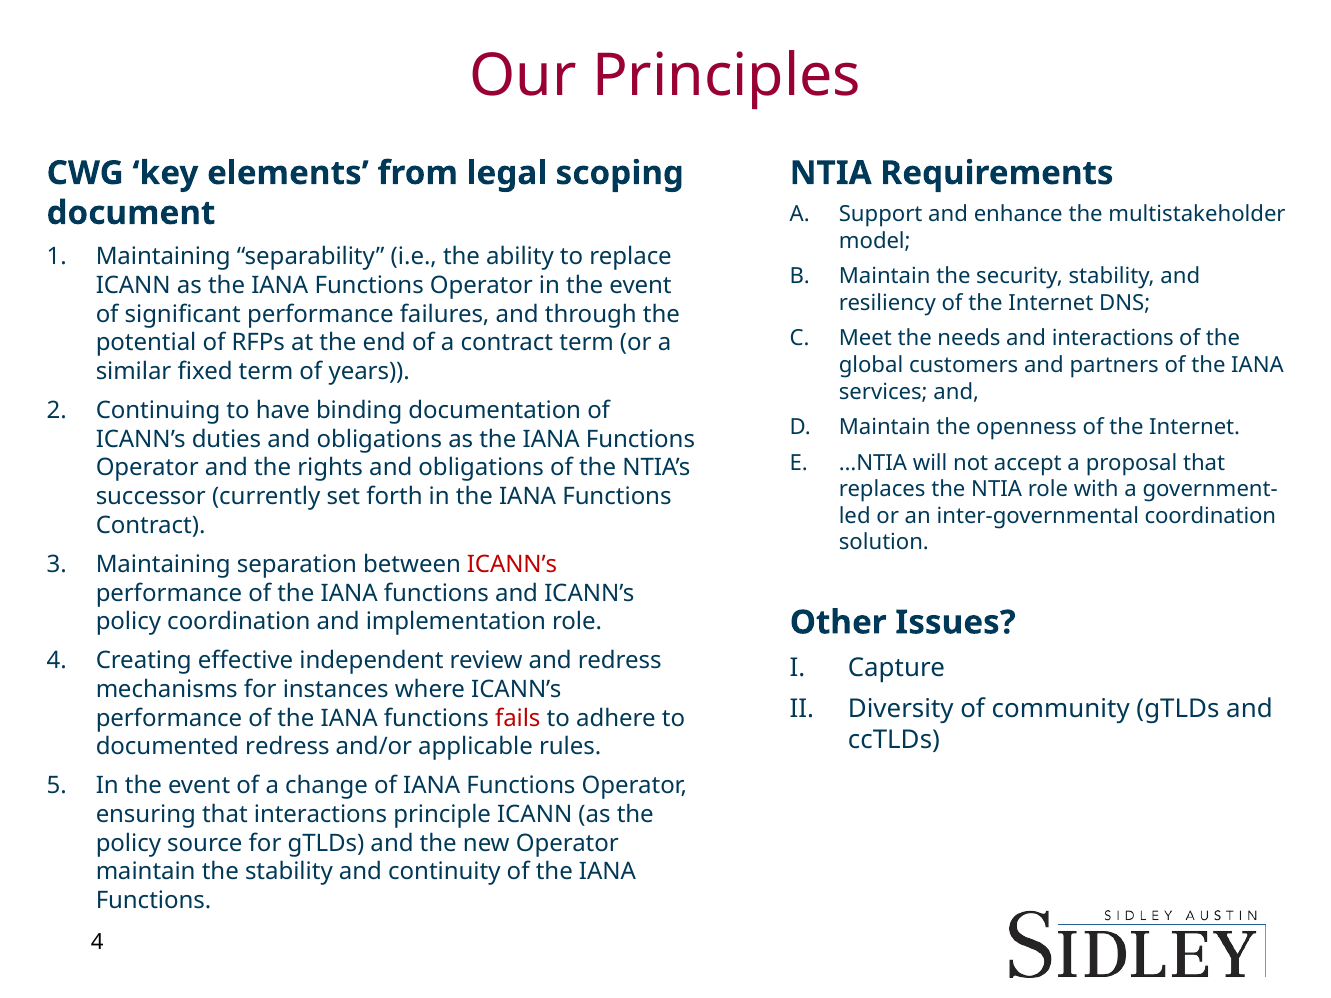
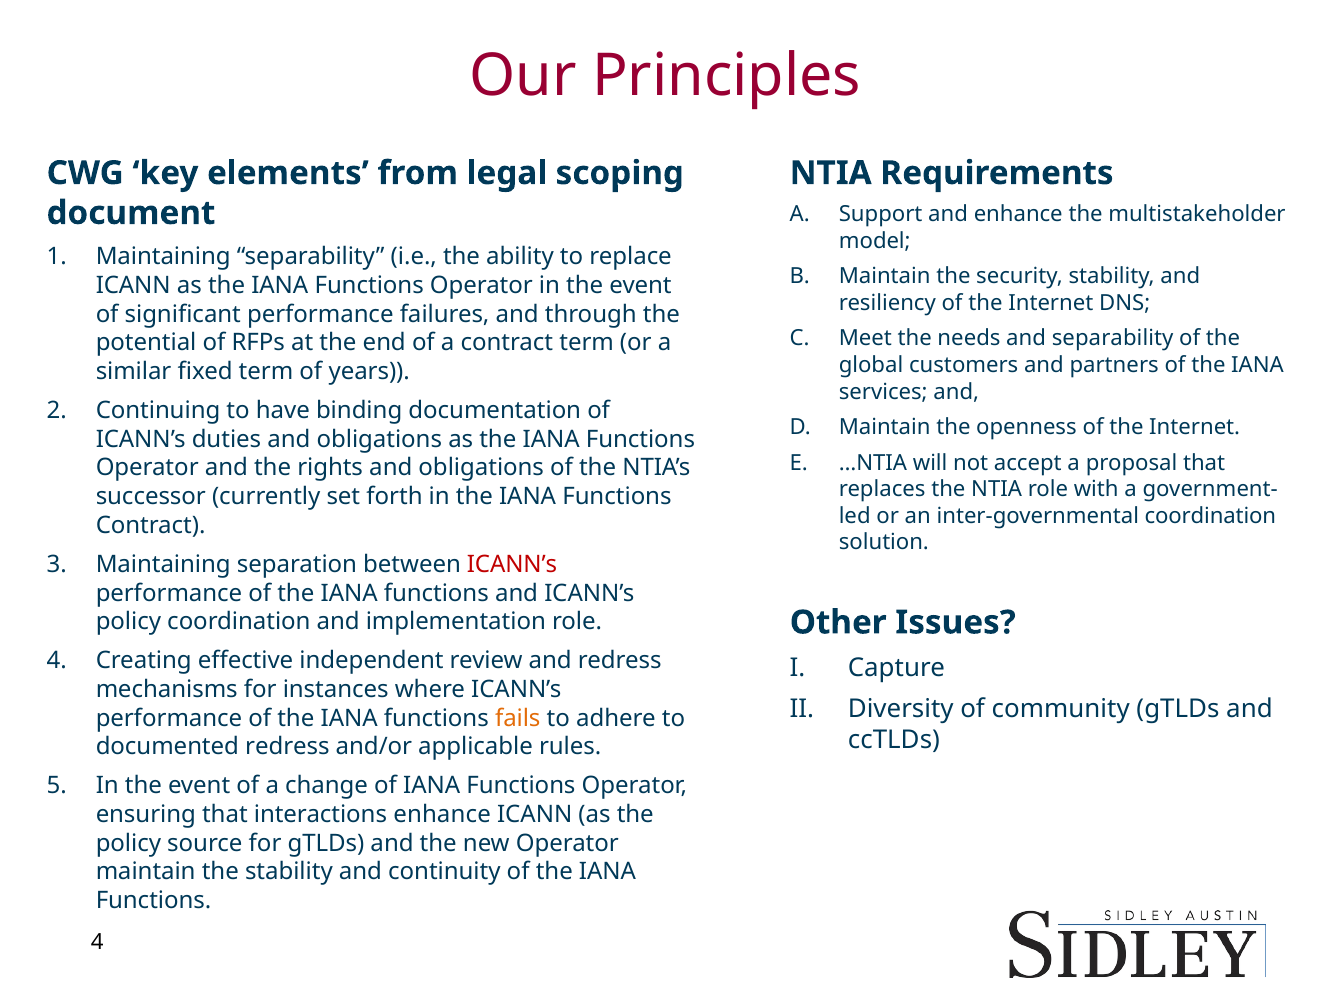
and interactions: interactions -> separability
fails colour: red -> orange
interactions principle: principle -> enhance
